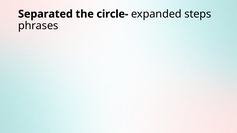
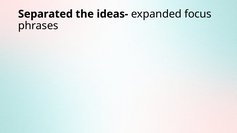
circle-: circle- -> ideas-
steps: steps -> focus
